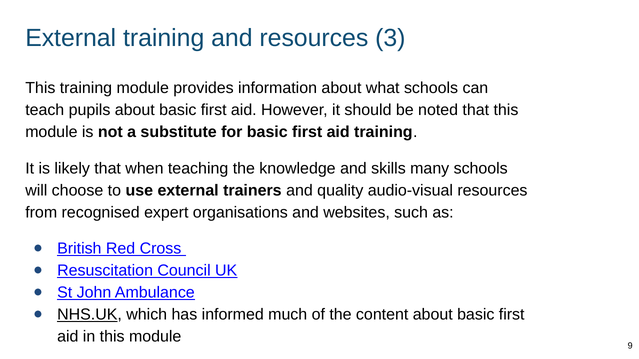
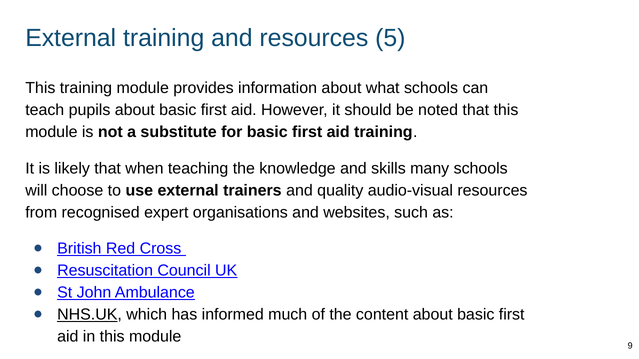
3: 3 -> 5
